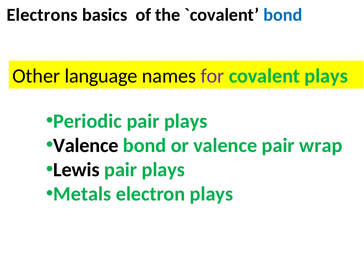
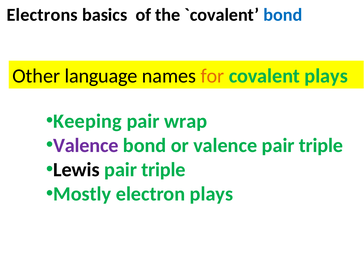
for colour: purple -> orange
Periodic: Periodic -> Keeping
plays at (186, 121): plays -> wrap
Valence at (86, 145) colour: black -> purple
valence pair wrap: wrap -> triple
plays at (163, 170): plays -> triple
Metals: Metals -> Mostly
